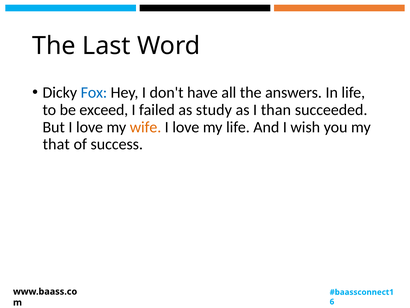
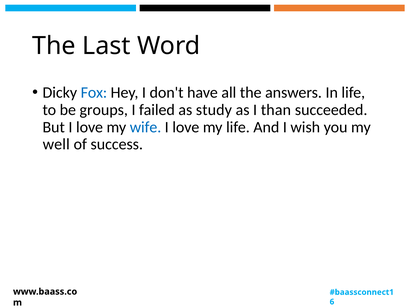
exceed: exceed -> groups
wife colour: orange -> blue
that: that -> well
